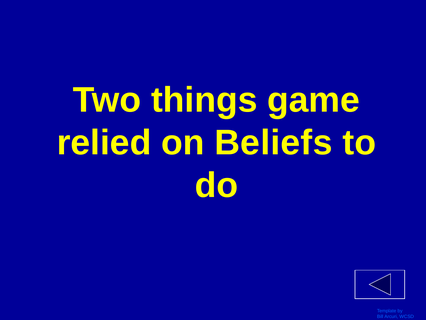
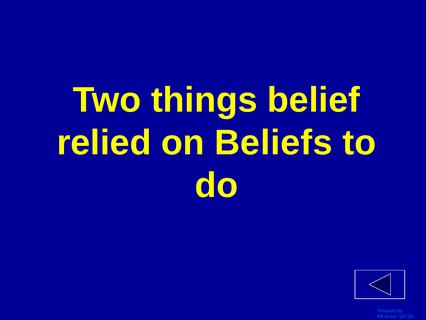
game: game -> belief
